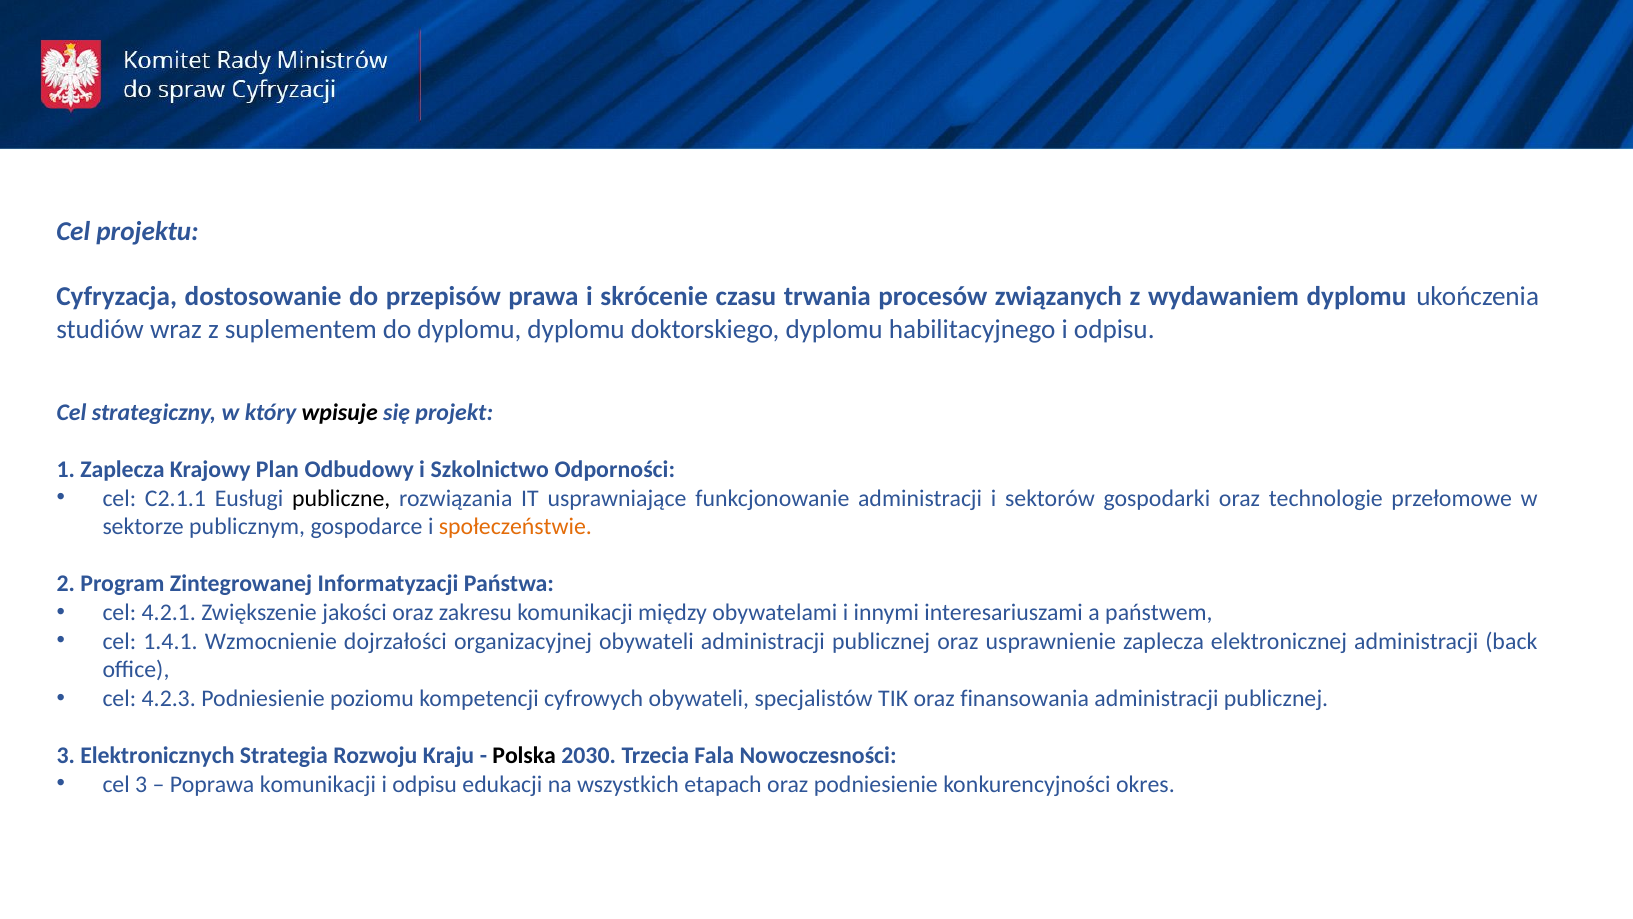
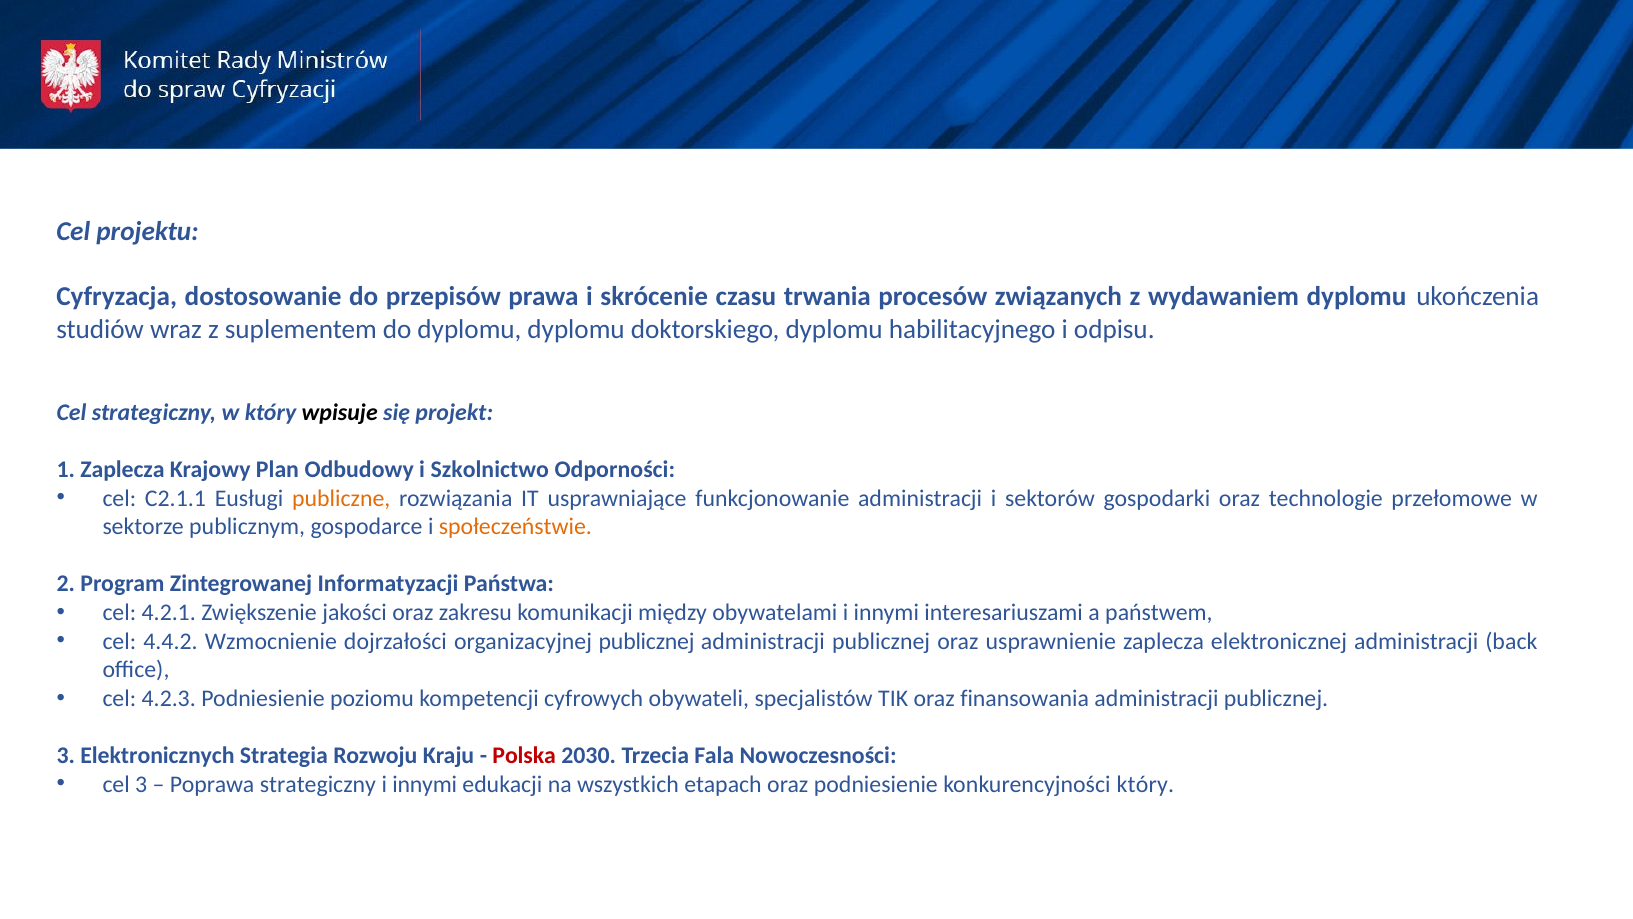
publiczne colour: black -> orange
1.4.1: 1.4.1 -> 4.4.2
organizacyjnej obywateli: obywateli -> publicznej
Polska colour: black -> red
Poprawa komunikacji: komunikacji -> strategiczny
odpisu at (425, 784): odpisu -> innymi
konkurencyjności okres: okres -> który
